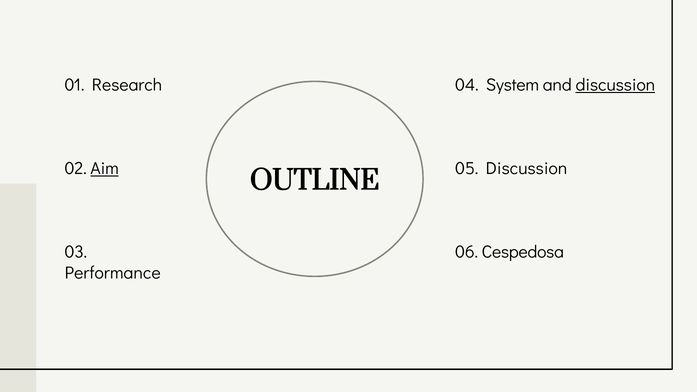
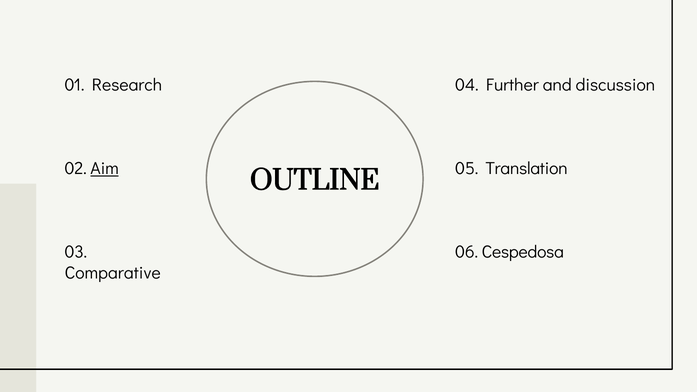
System: System -> Further
discussion at (615, 85) underline: present -> none
05 Discussion: Discussion -> Translation
Performance: Performance -> Comparative
